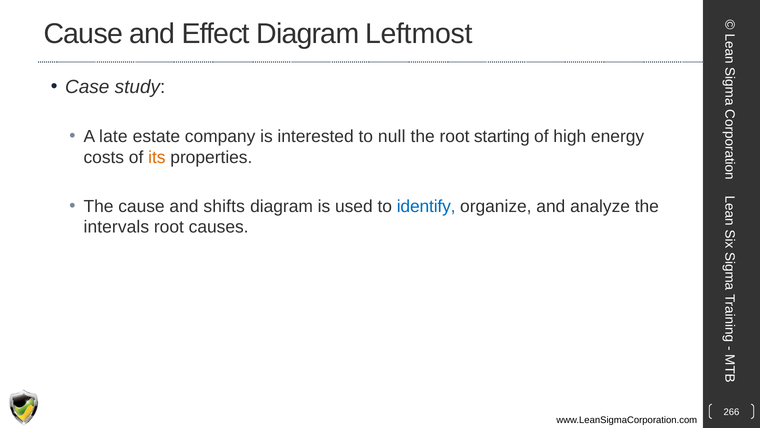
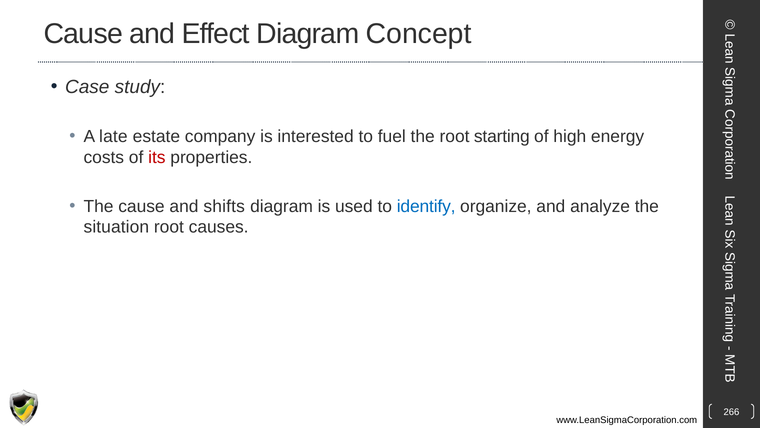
Leftmost: Leftmost -> Concept
null: null -> fuel
its colour: orange -> red
intervals: intervals -> situation
